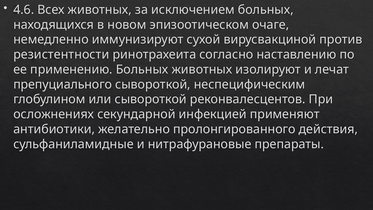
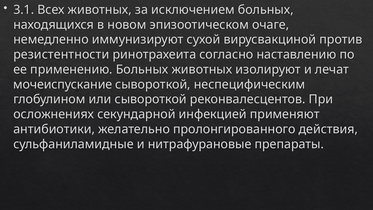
4.6: 4.6 -> 3.1
препуциального: препуциального -> мочеиспускание
